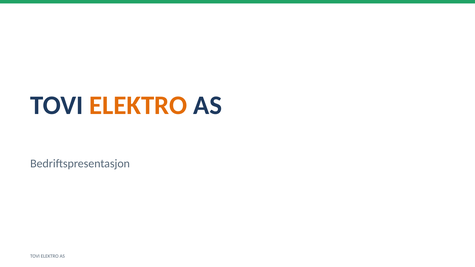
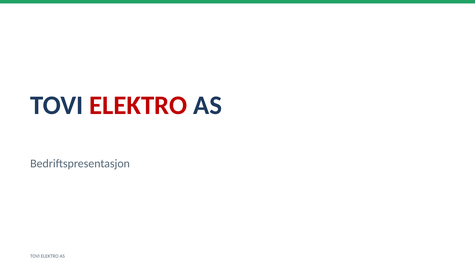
ELEKTRO at (138, 105) colour: orange -> red
